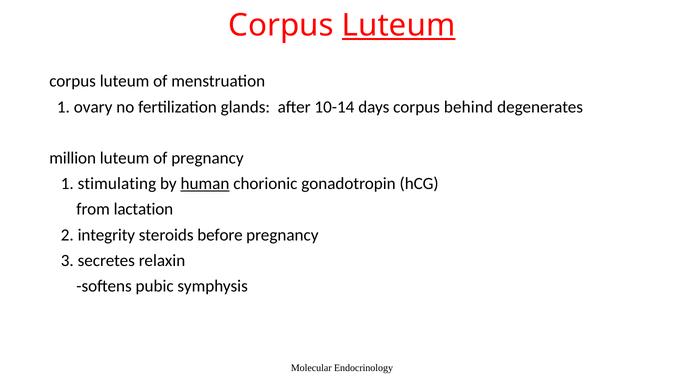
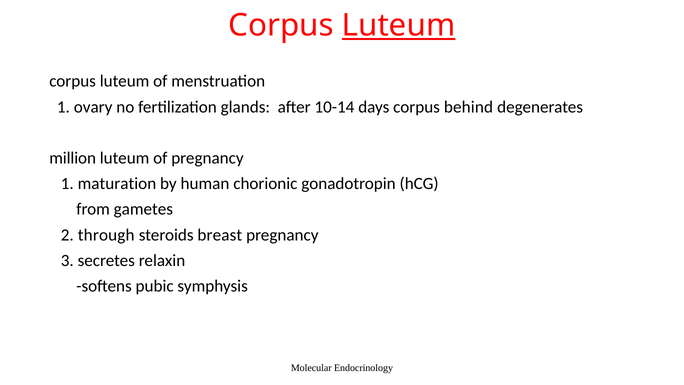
stimulating: stimulating -> maturation
human underline: present -> none
lactation: lactation -> gametes
integrity: integrity -> through
before: before -> breast
